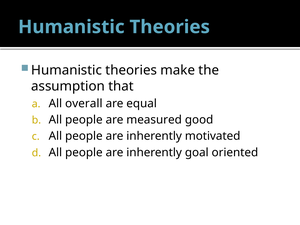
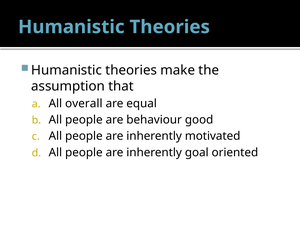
measured: measured -> behaviour
